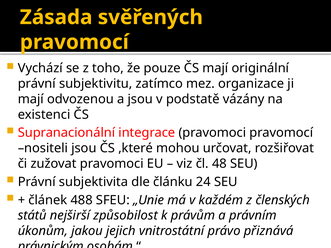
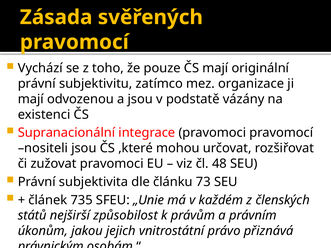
24: 24 -> 73
488: 488 -> 735
